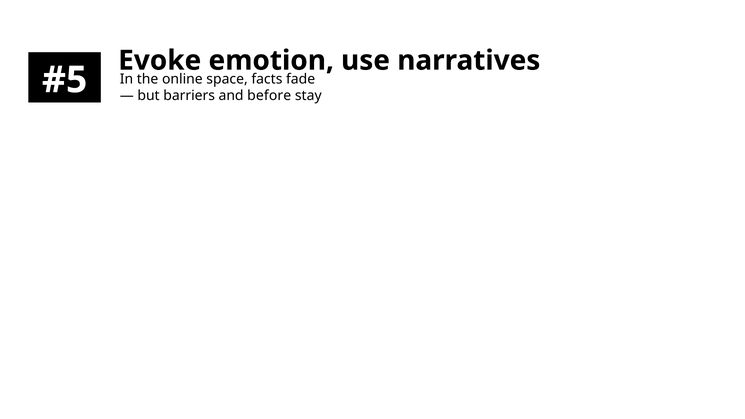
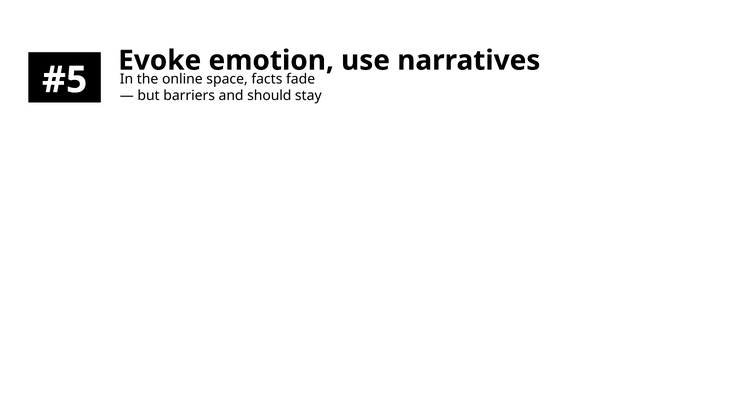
before: before -> should
